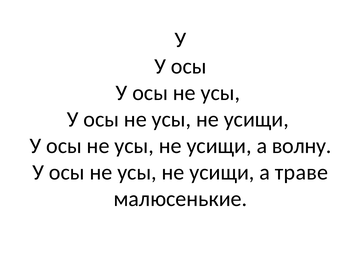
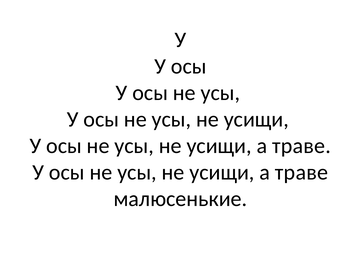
волну at (302, 146): волну -> траве
